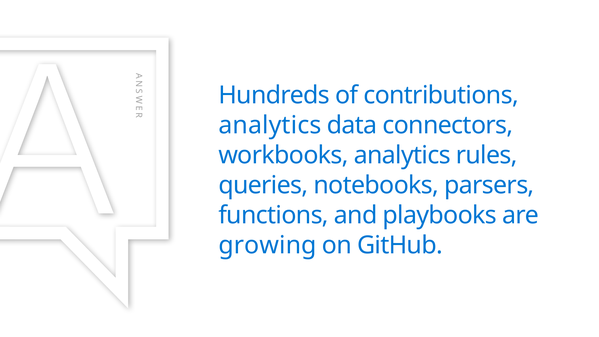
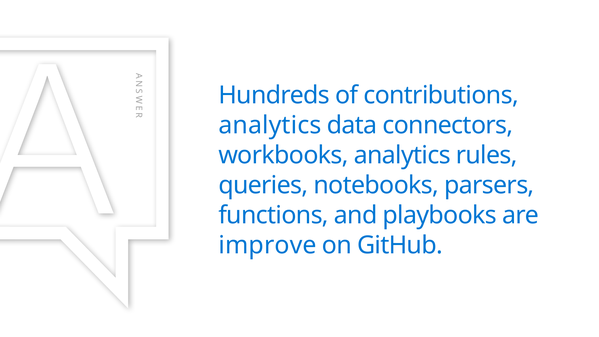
growing: growing -> improve
